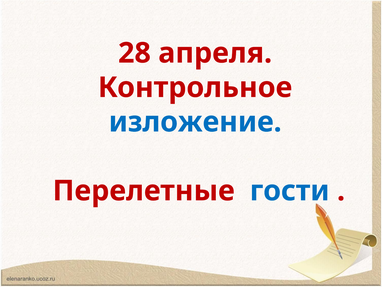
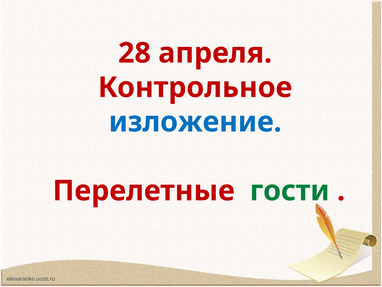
гости colour: blue -> green
